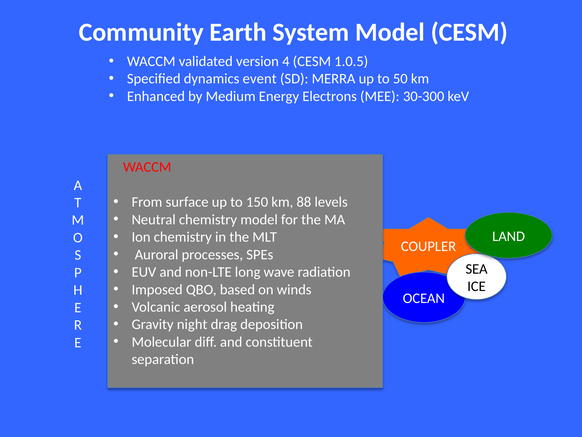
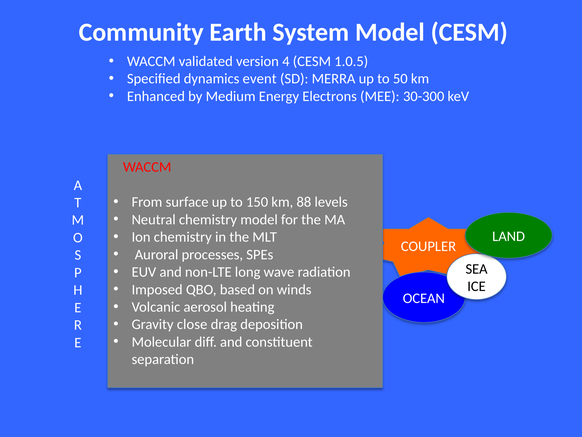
night: night -> close
